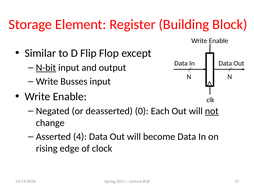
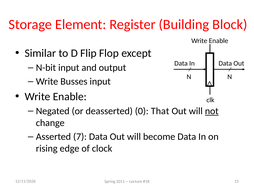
N-bit underline: present -> none
Each: Each -> That
4: 4 -> 7
